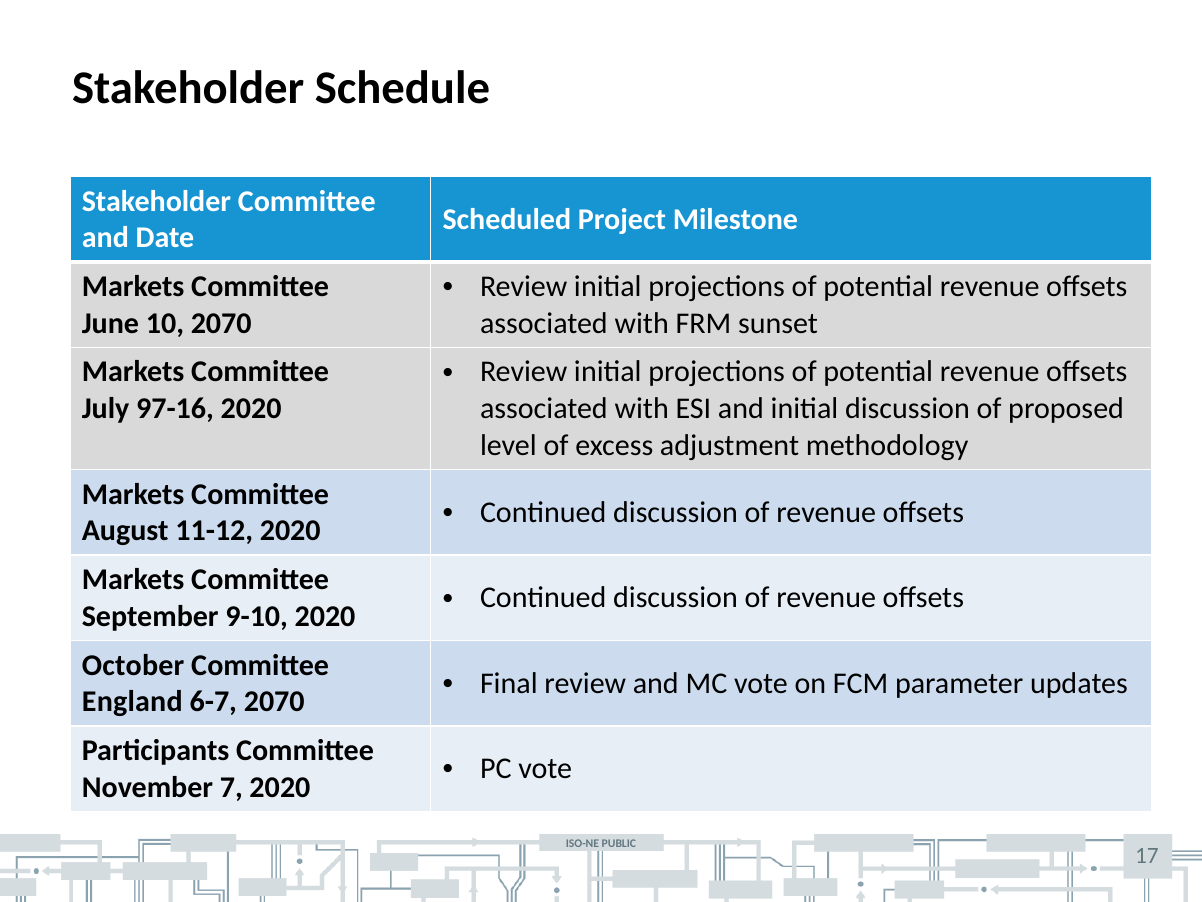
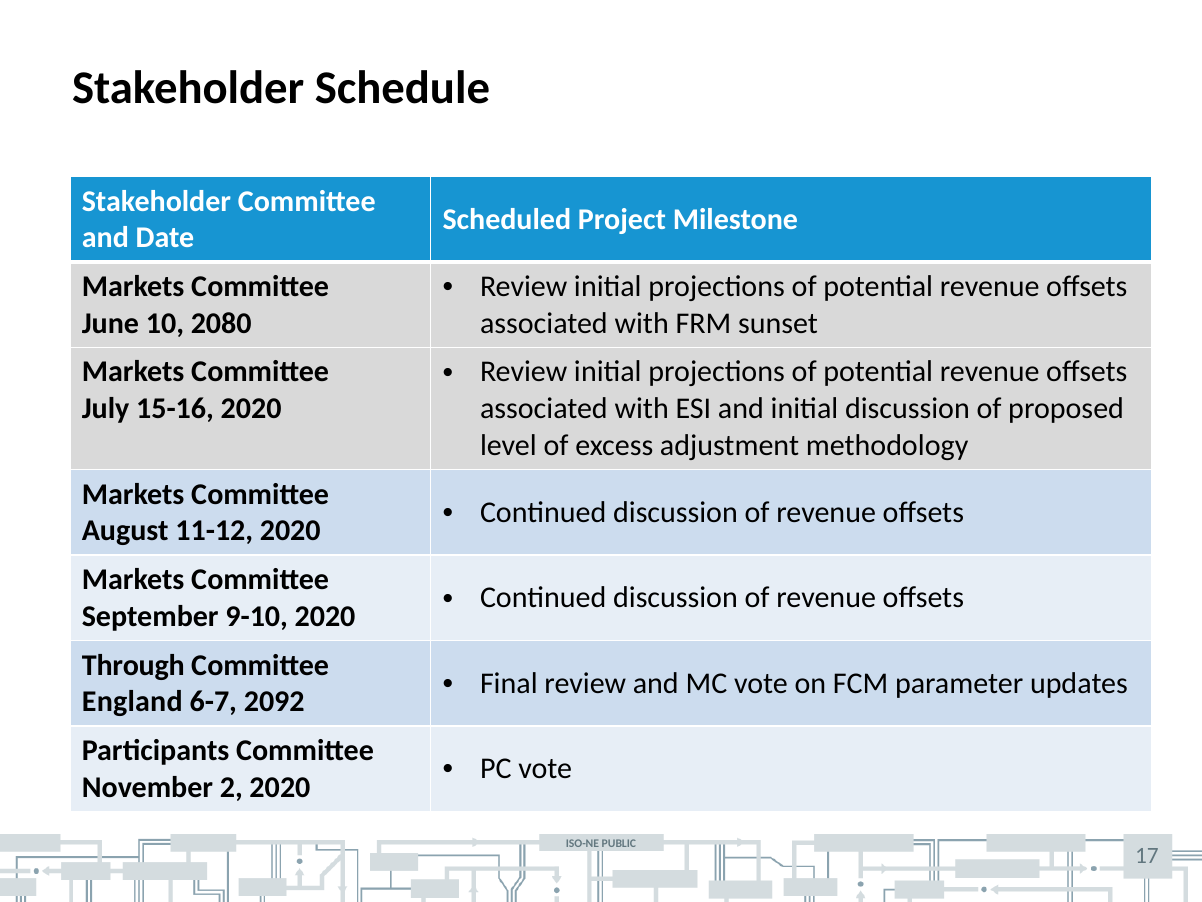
10 2070: 2070 -> 2080
97-16: 97-16 -> 15-16
October: October -> Through
6-7 2070: 2070 -> 2092
7: 7 -> 2
